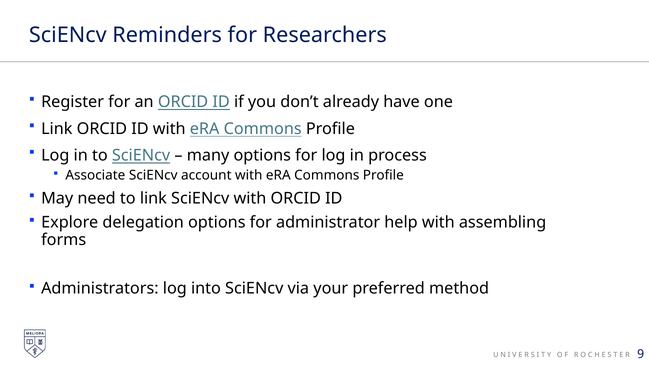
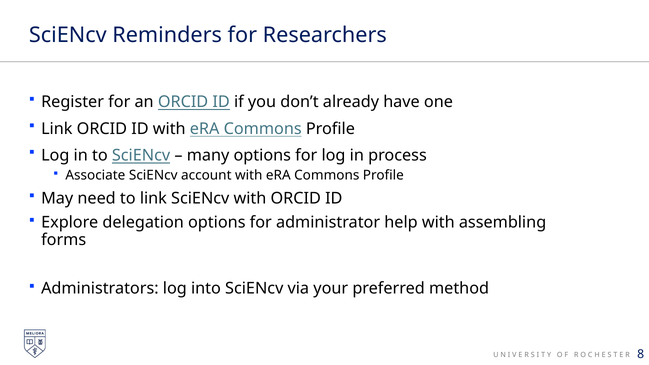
9: 9 -> 8
